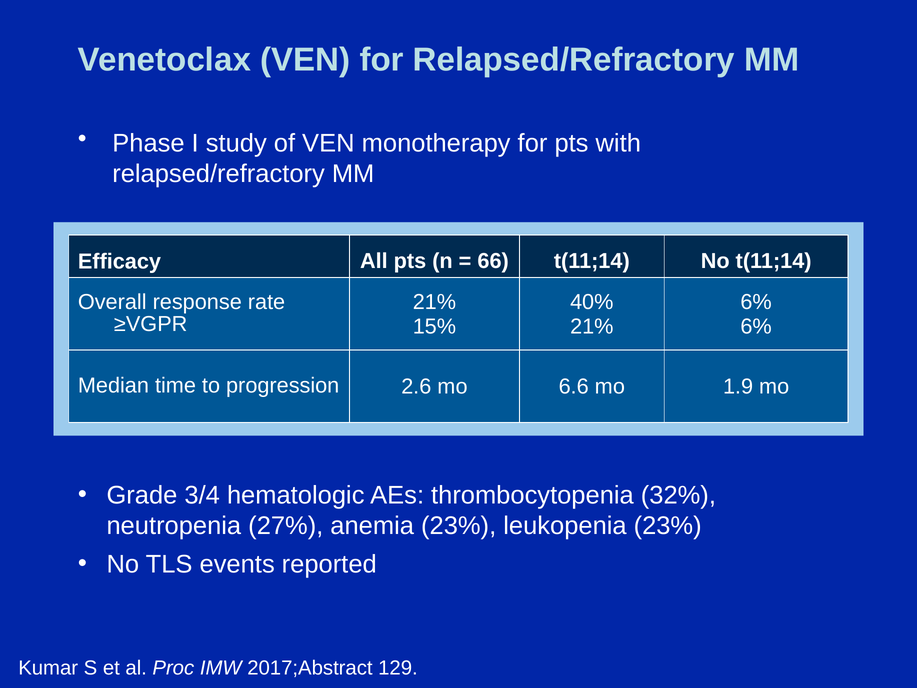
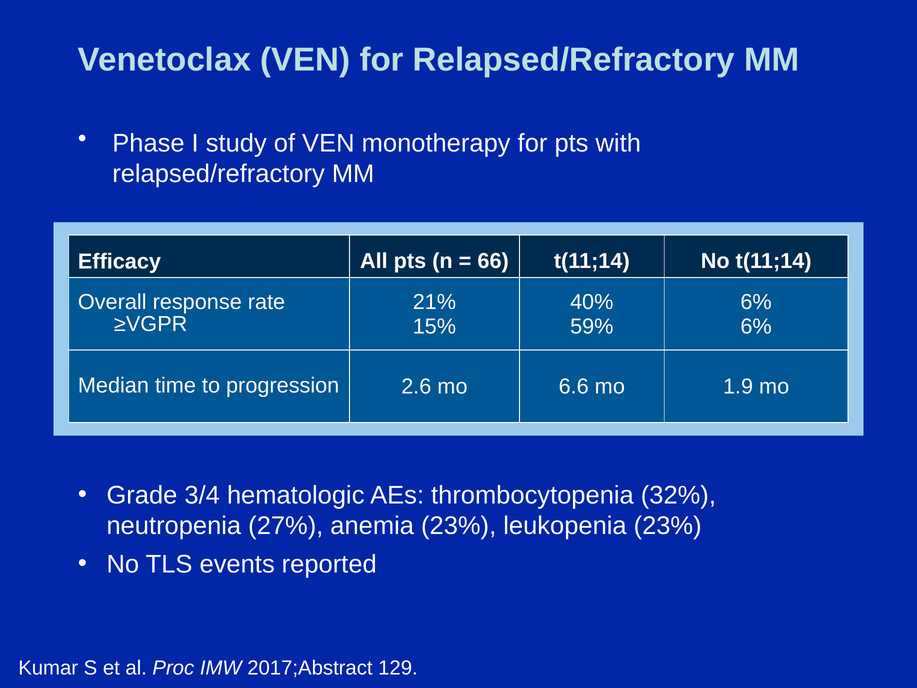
21% at (592, 326): 21% -> 59%
